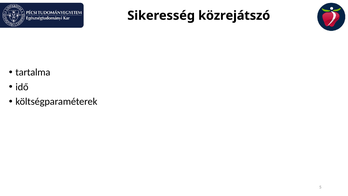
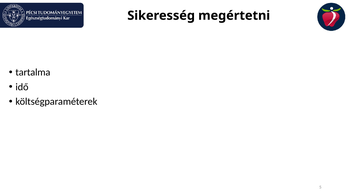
közrejátszó: közrejátszó -> megértetni
